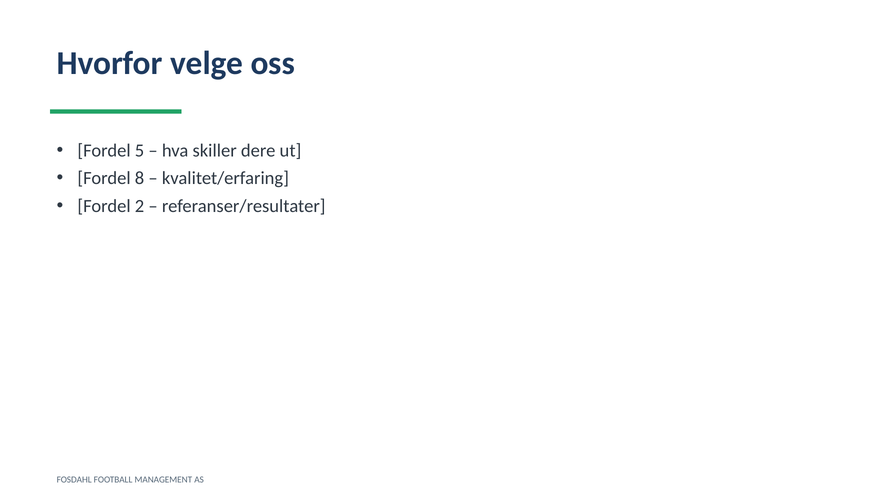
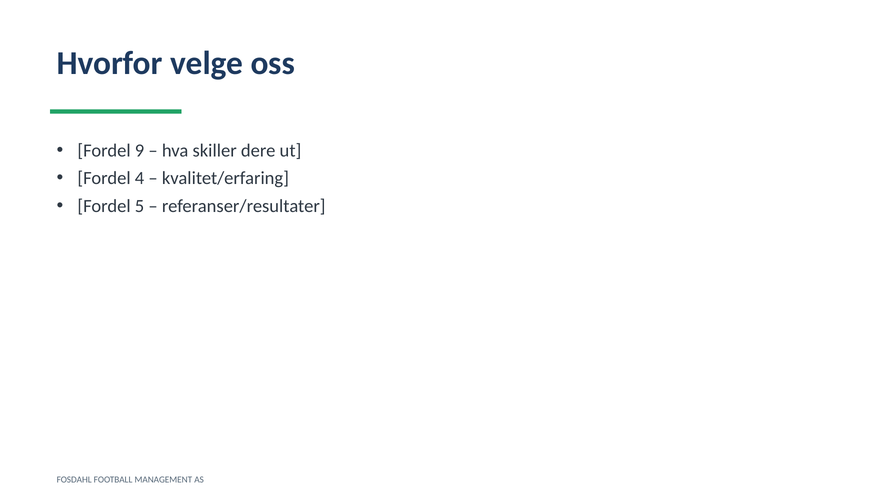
5: 5 -> 9
8: 8 -> 4
2: 2 -> 5
